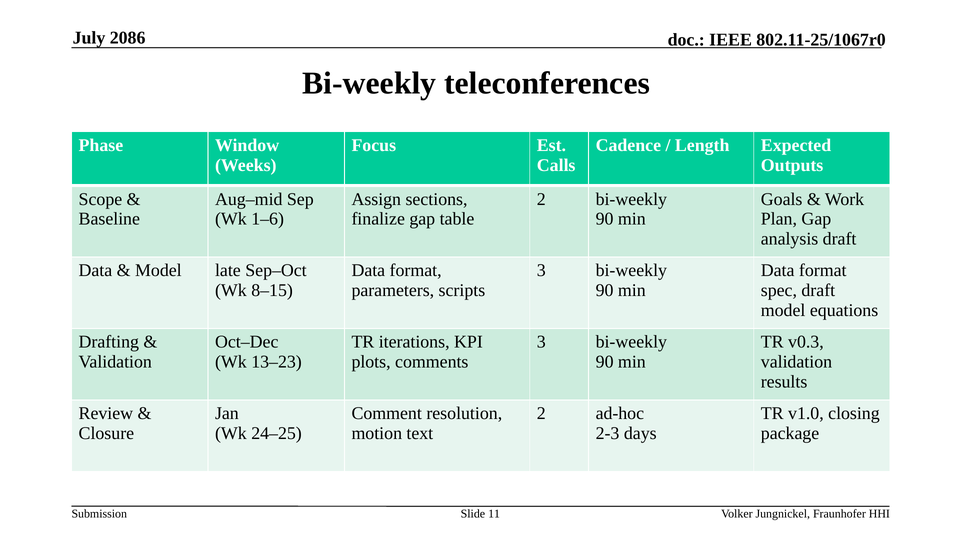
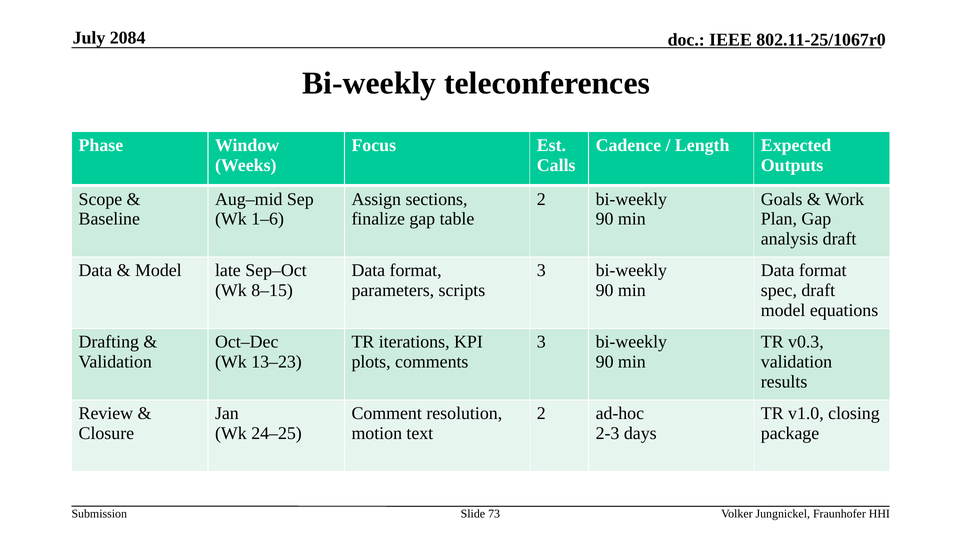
2086: 2086 -> 2084
11: 11 -> 73
